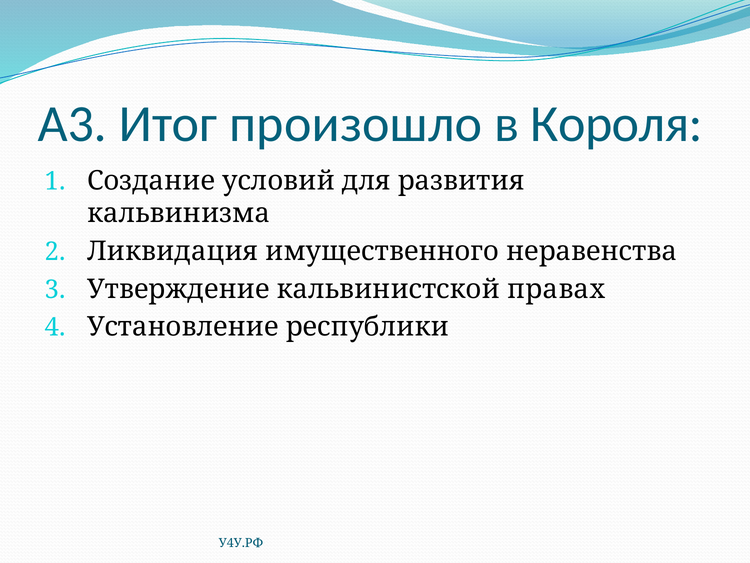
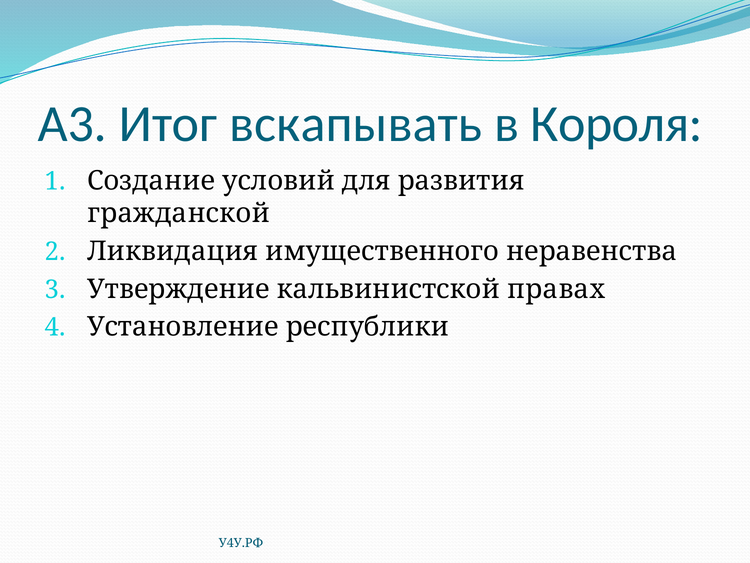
произошло: произошло -> вскапывать
кальвинизма: кальвинизма -> гражданской
